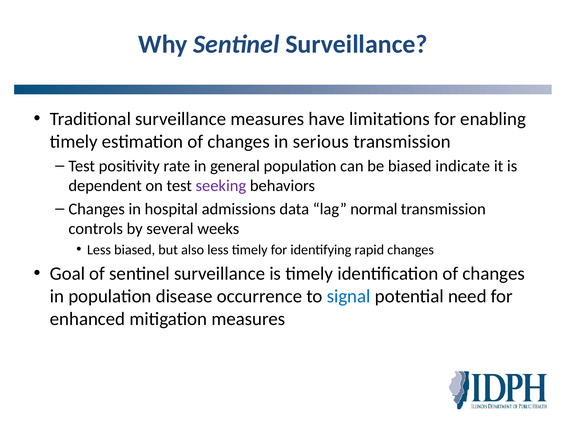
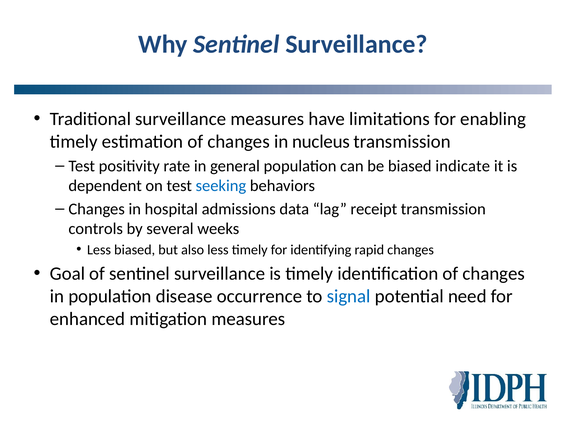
serious: serious -> nucleus
seeking colour: purple -> blue
normal: normal -> receipt
